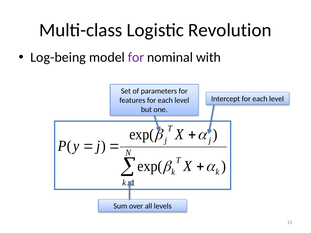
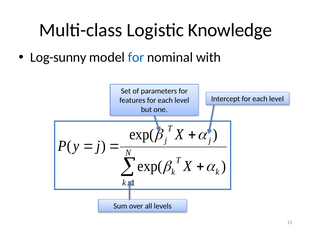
Revolution: Revolution -> Knowledge
Log-being: Log-being -> Log-sunny
for at (136, 57) colour: purple -> blue
